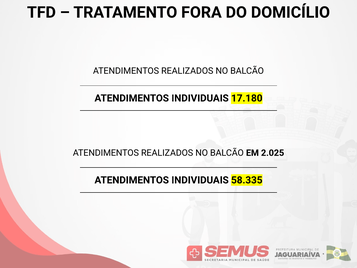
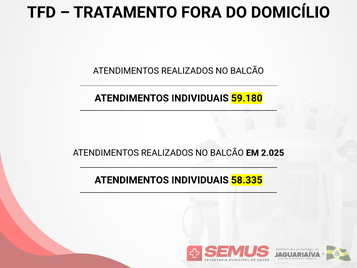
17.180: 17.180 -> 59.180
